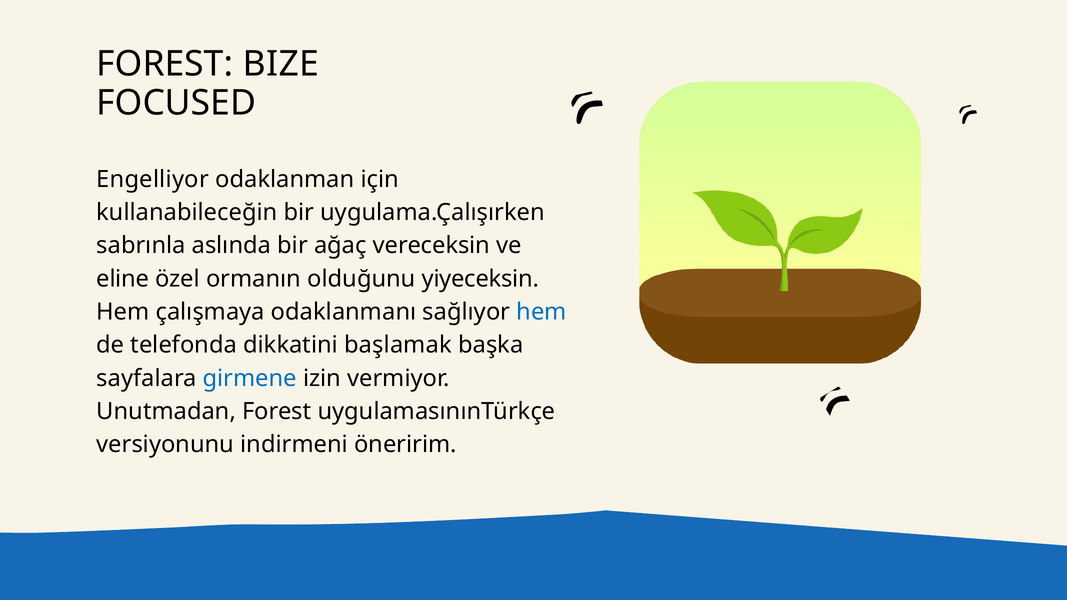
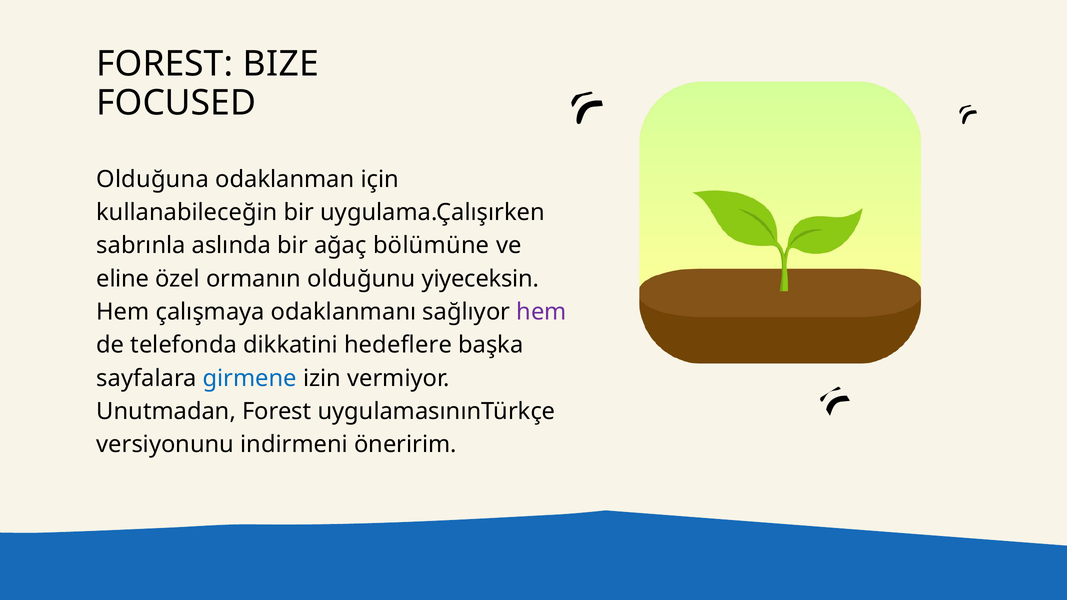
Engelliyor: Engelliyor -> Olduğuna
vereceksin: vereceksin -> bölümüne
hem at (541, 312) colour: blue -> purple
başlamak: başlamak -> hedeflere
